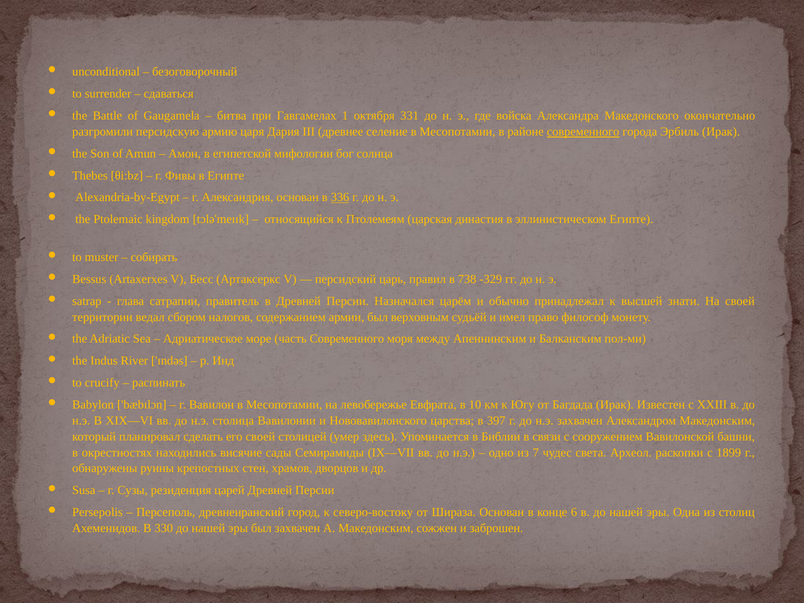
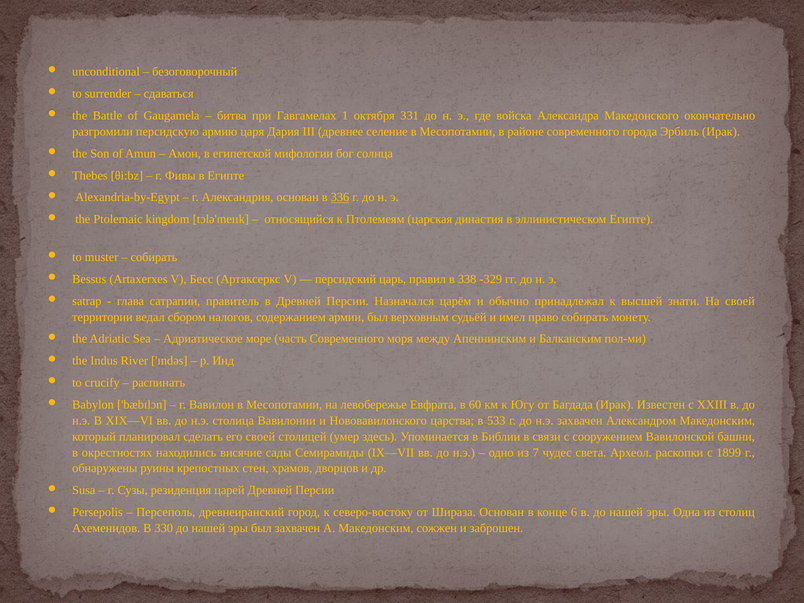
современного at (583, 132) underline: present -> none
738: 738 -> 338
право философ: философ -> собирать
10: 10 -> 60
397: 397 -> 533
